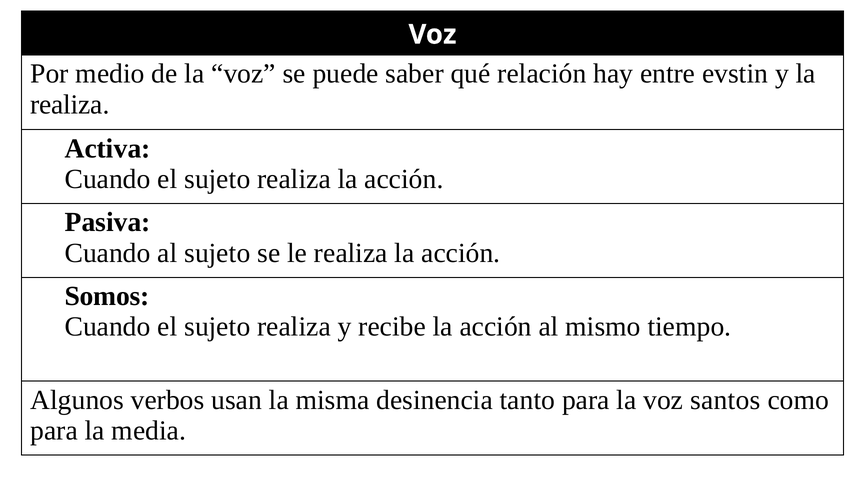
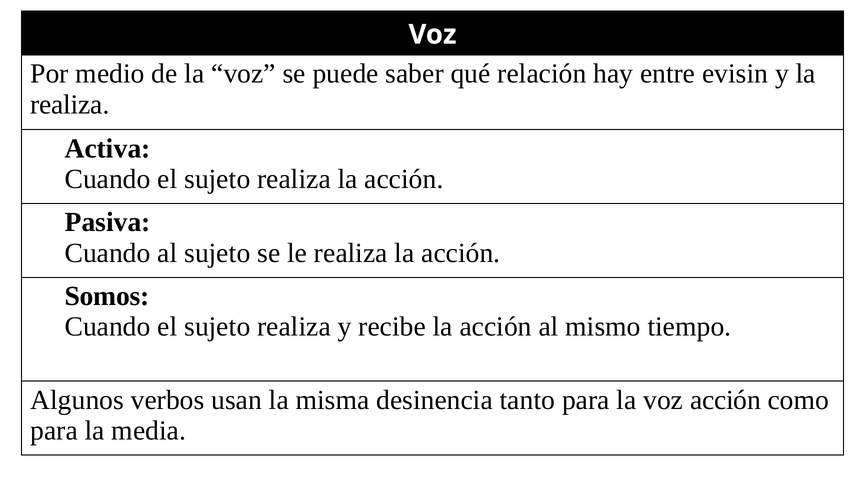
evstin: evstin -> evisin
voz santos: santos -> acción
